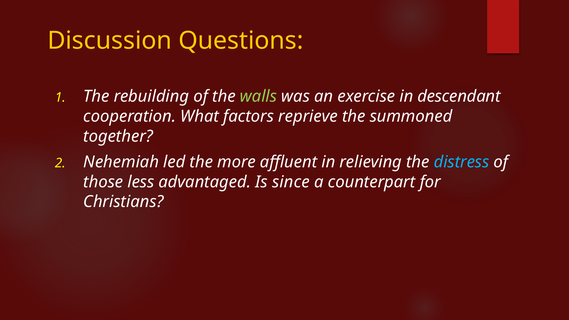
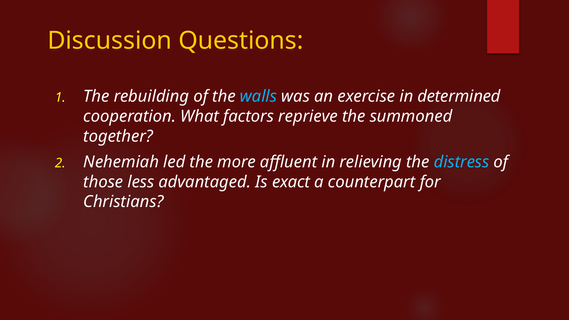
walls colour: light green -> light blue
descendant: descendant -> determined
since: since -> exact
